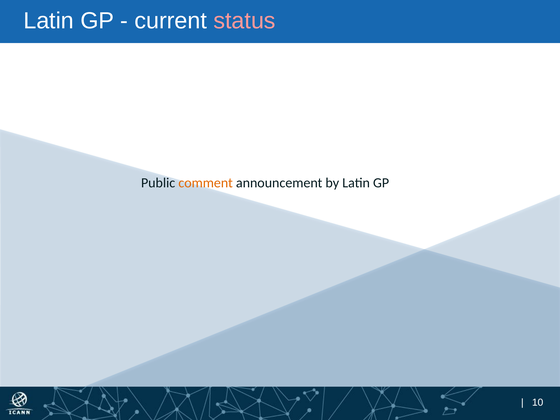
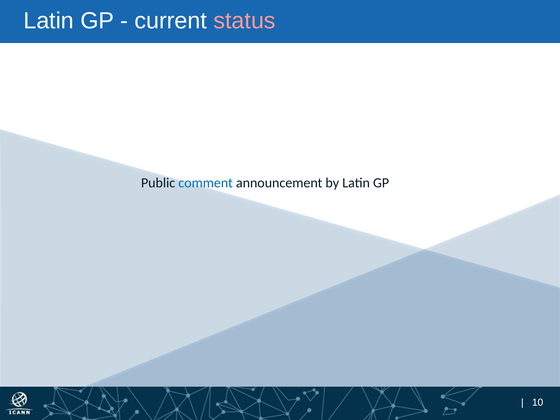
comment colour: orange -> blue
